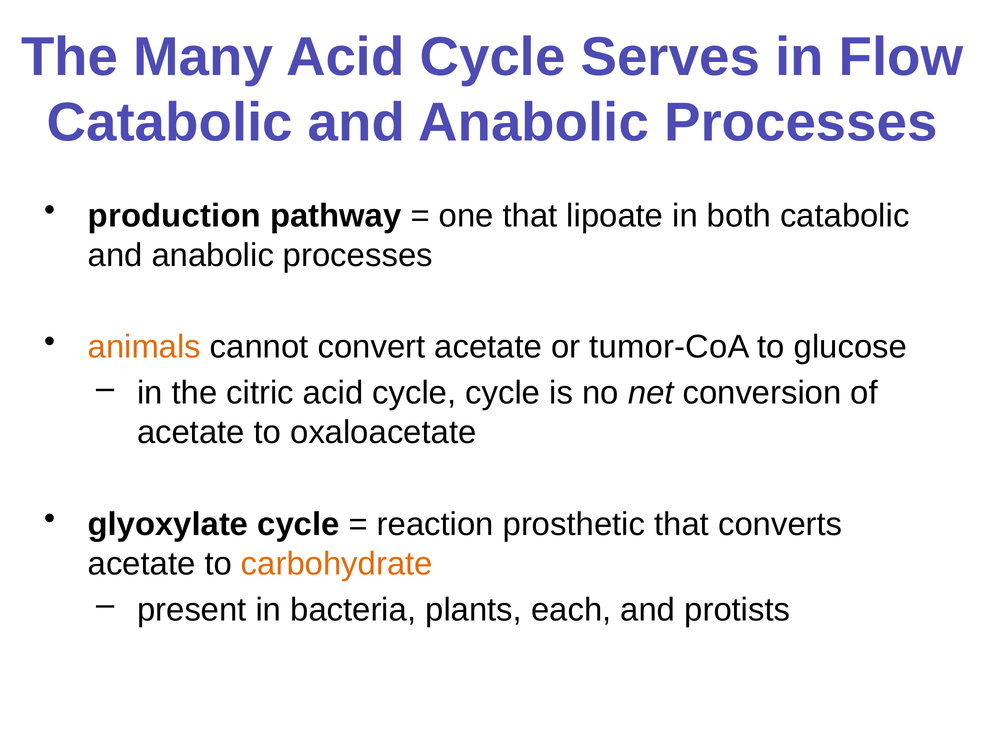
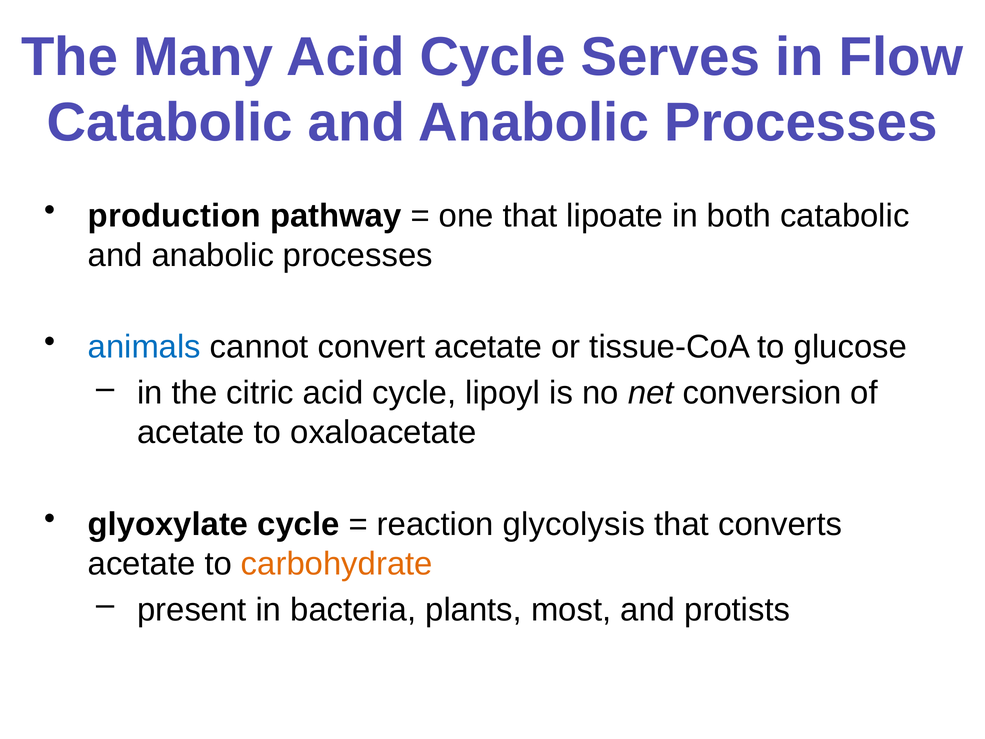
animals colour: orange -> blue
tumor-CoA: tumor-CoA -> tissue-CoA
cycle cycle: cycle -> lipoyl
prosthetic: prosthetic -> glycolysis
each: each -> most
